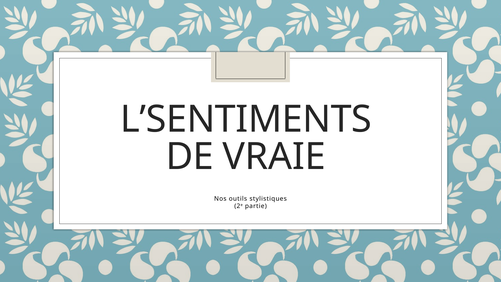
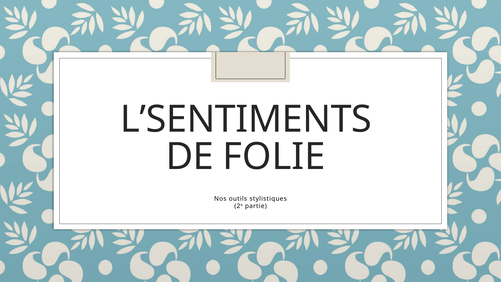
VRAIE: VRAIE -> FOLIE
